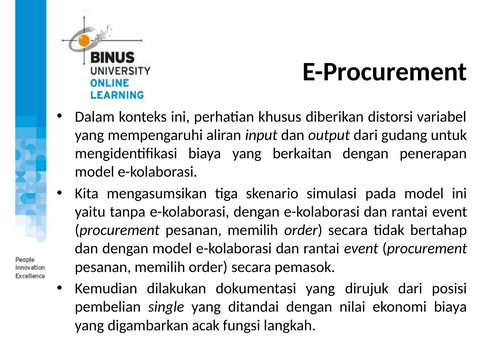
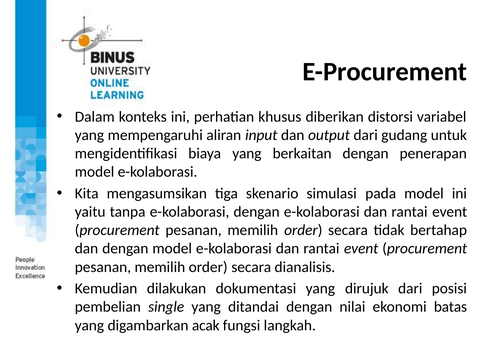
pemasok: pemasok -> dianalisis
ekonomi biaya: biaya -> batas
